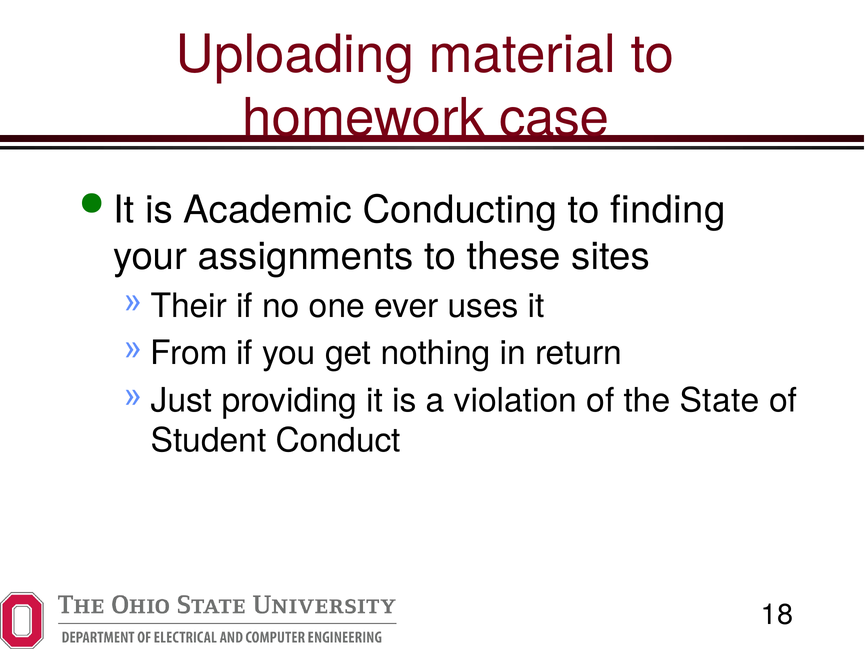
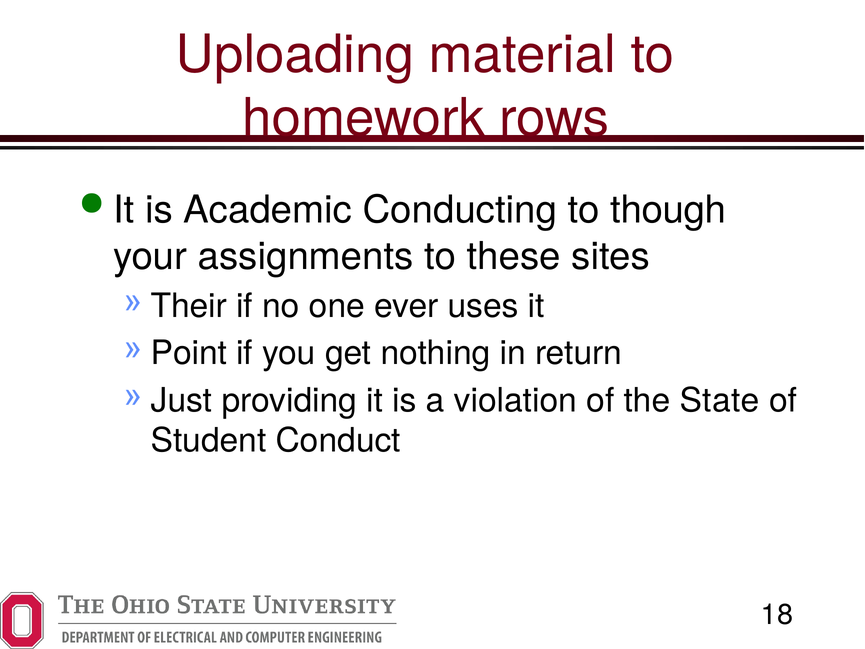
case: case -> rows
finding: finding -> though
From: From -> Point
